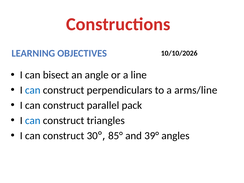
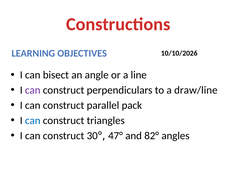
can at (33, 90) colour: blue -> purple
arms/line: arms/line -> draw/line
85°: 85° -> 47°
39°: 39° -> 82°
